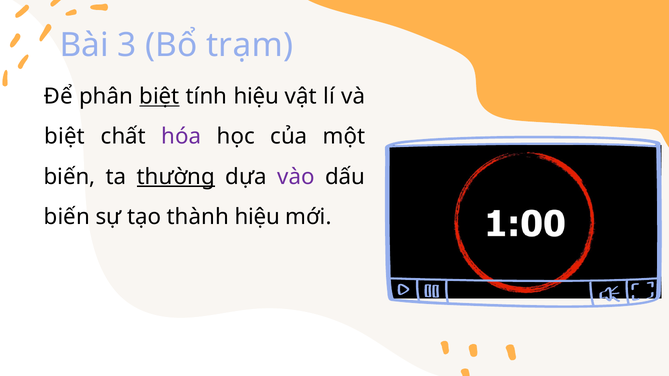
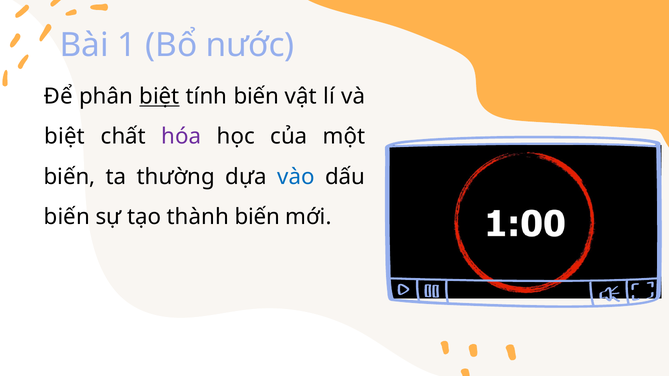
3: 3 -> 1
trạm: trạm -> nước
tính hiệu: hiệu -> biến
thường underline: present -> none
vào colour: purple -> blue
thành hiệu: hiệu -> biến
